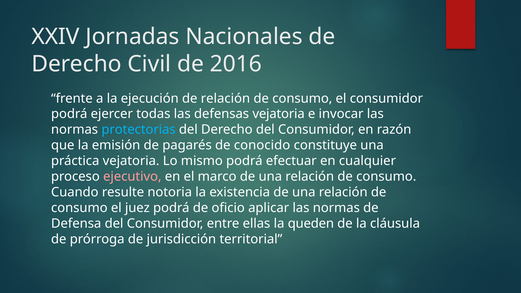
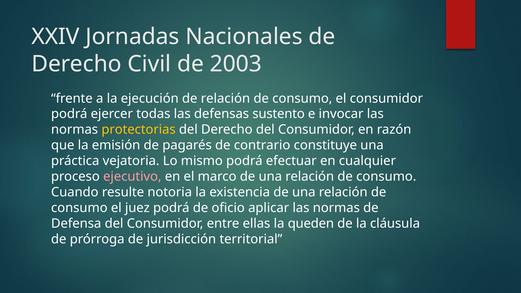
2016: 2016 -> 2003
defensas vejatoria: vejatoria -> sustento
protectorias colour: light blue -> yellow
conocido: conocido -> contrario
